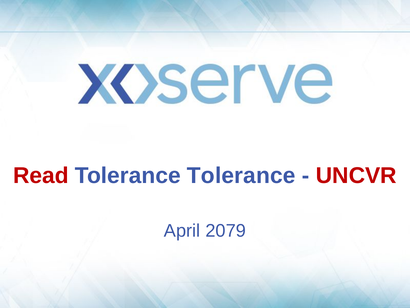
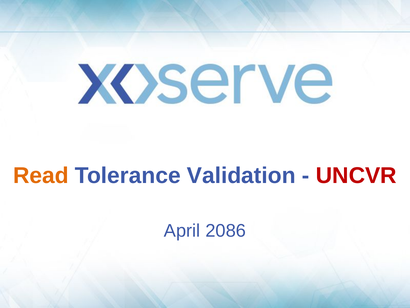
Read colour: red -> orange
Tolerance Tolerance: Tolerance -> Validation
2079: 2079 -> 2086
